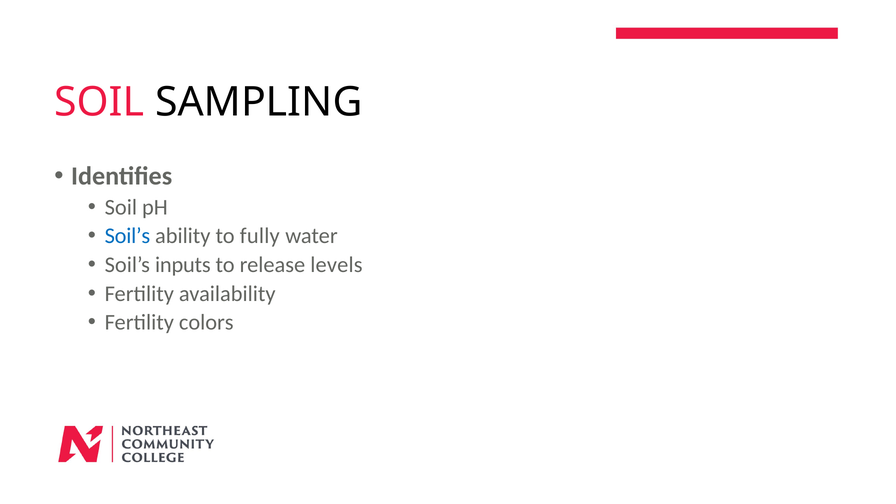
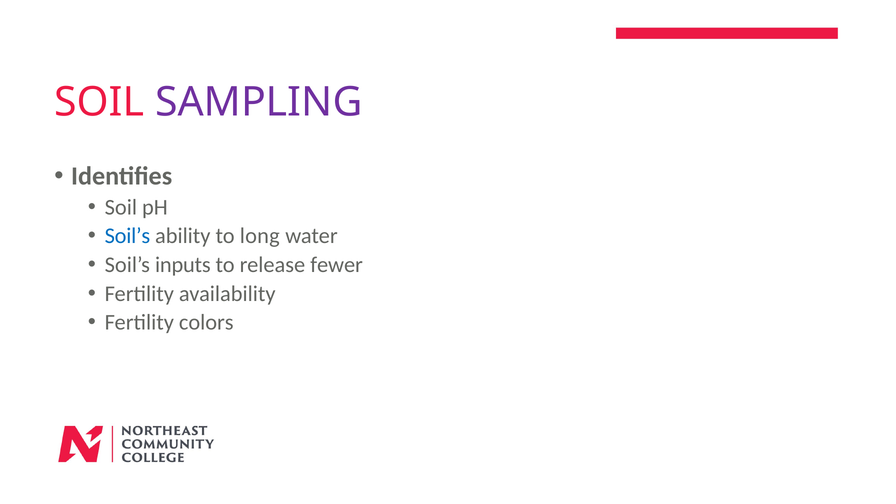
SAMPLING colour: black -> purple
fully: fully -> long
levels: levels -> fewer
